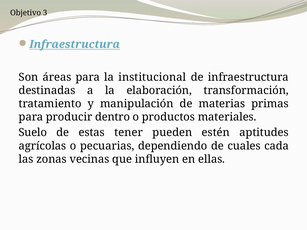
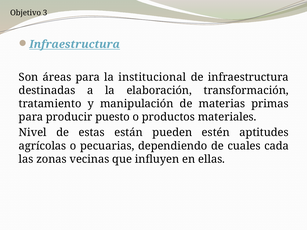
dentro: dentro -> puesto
Suelo: Suelo -> Nivel
tener: tener -> están
